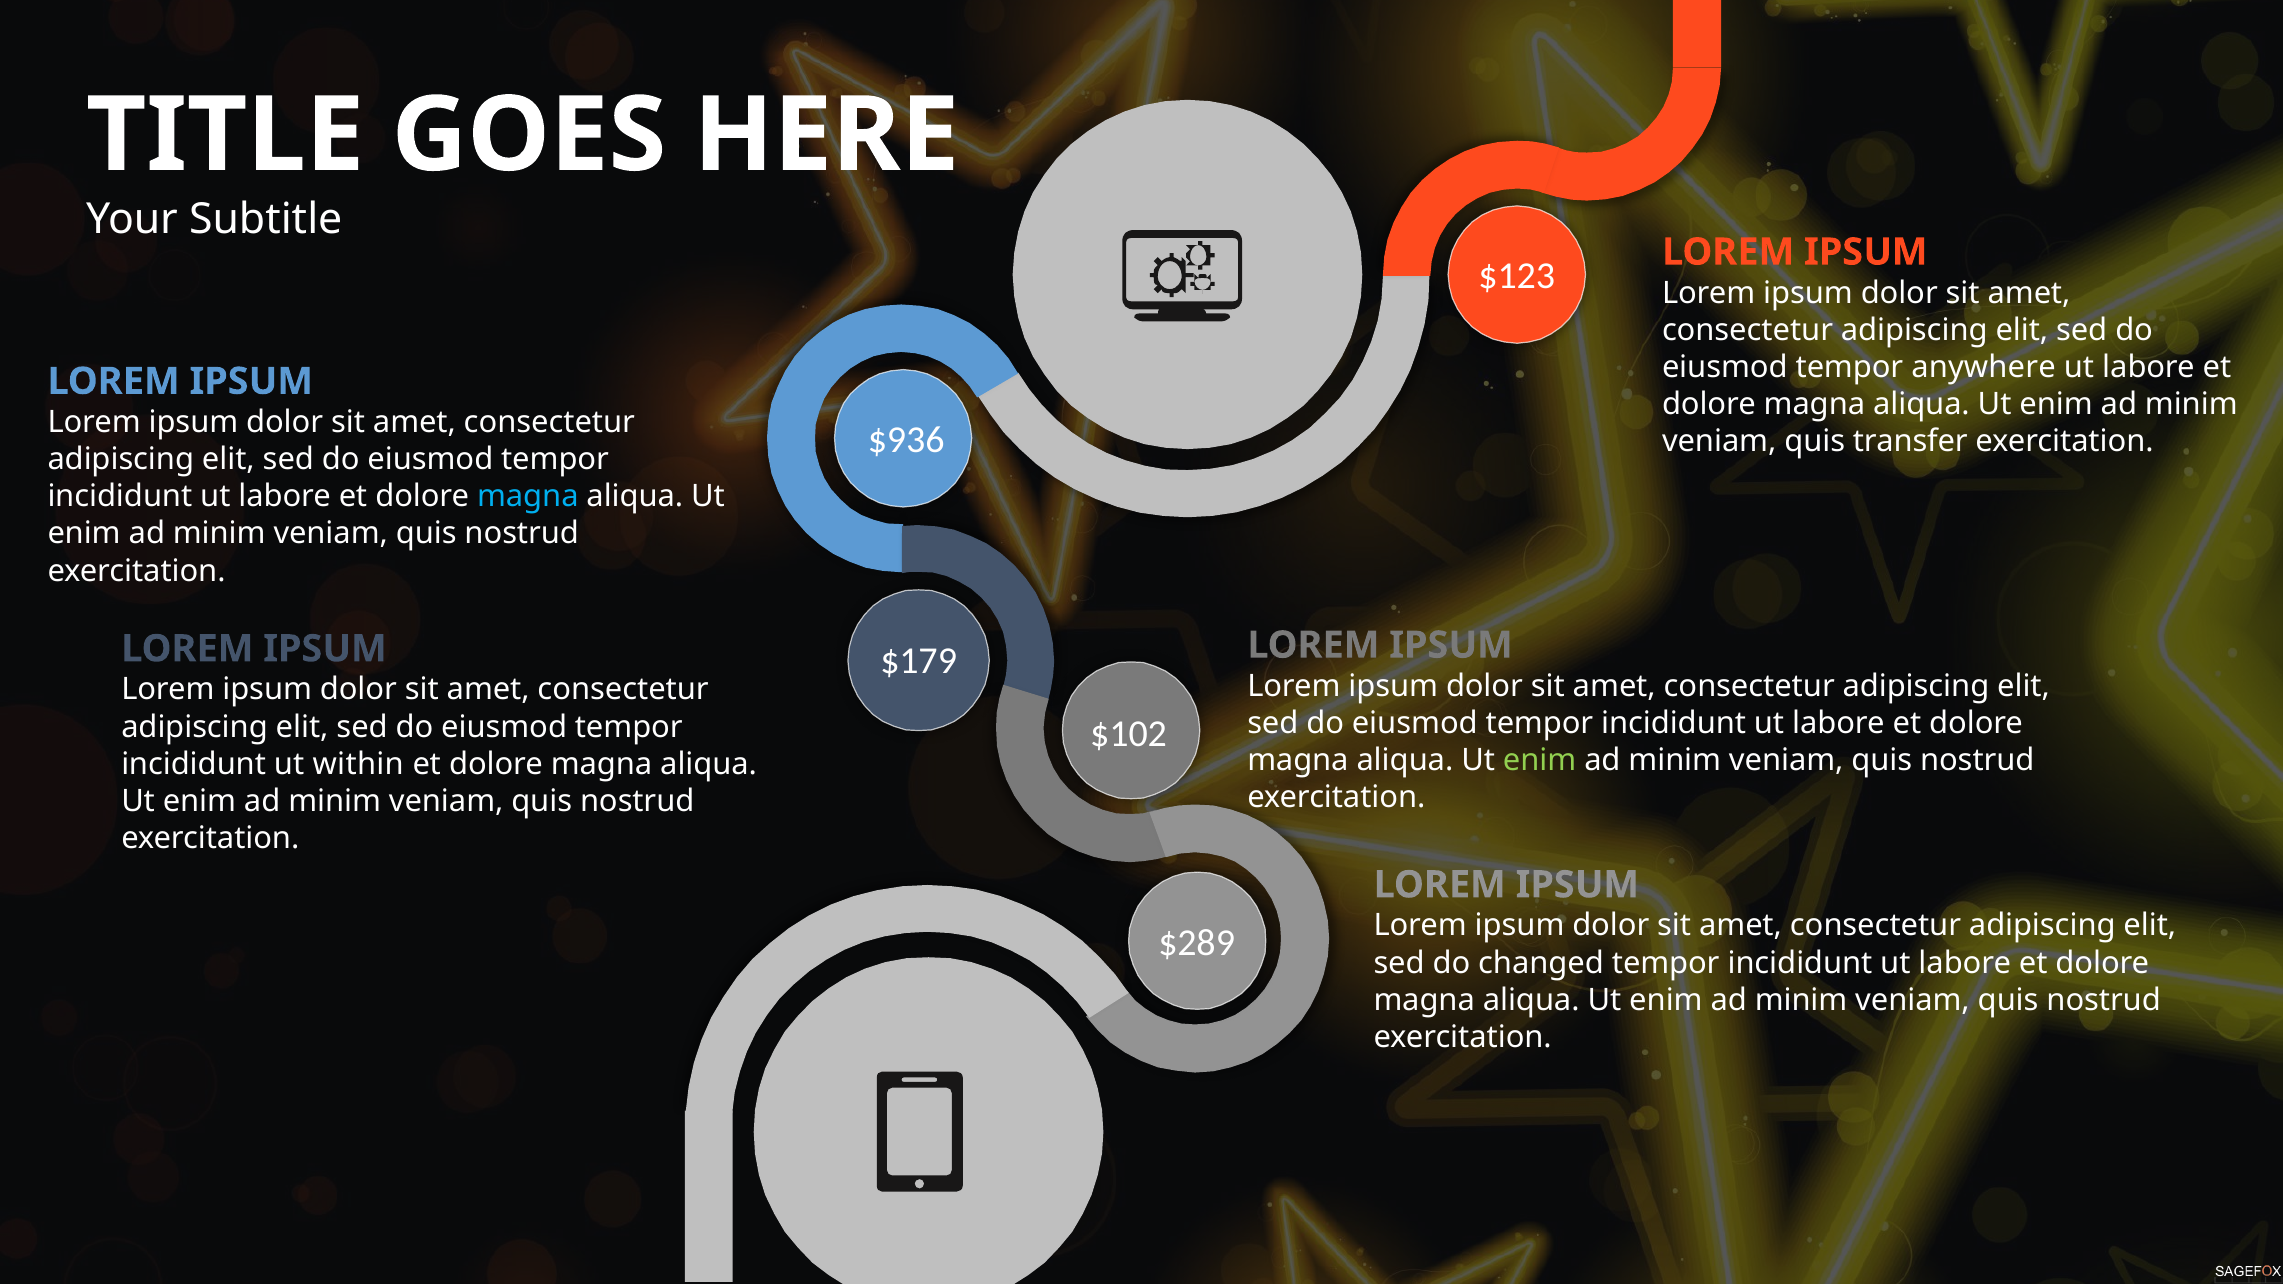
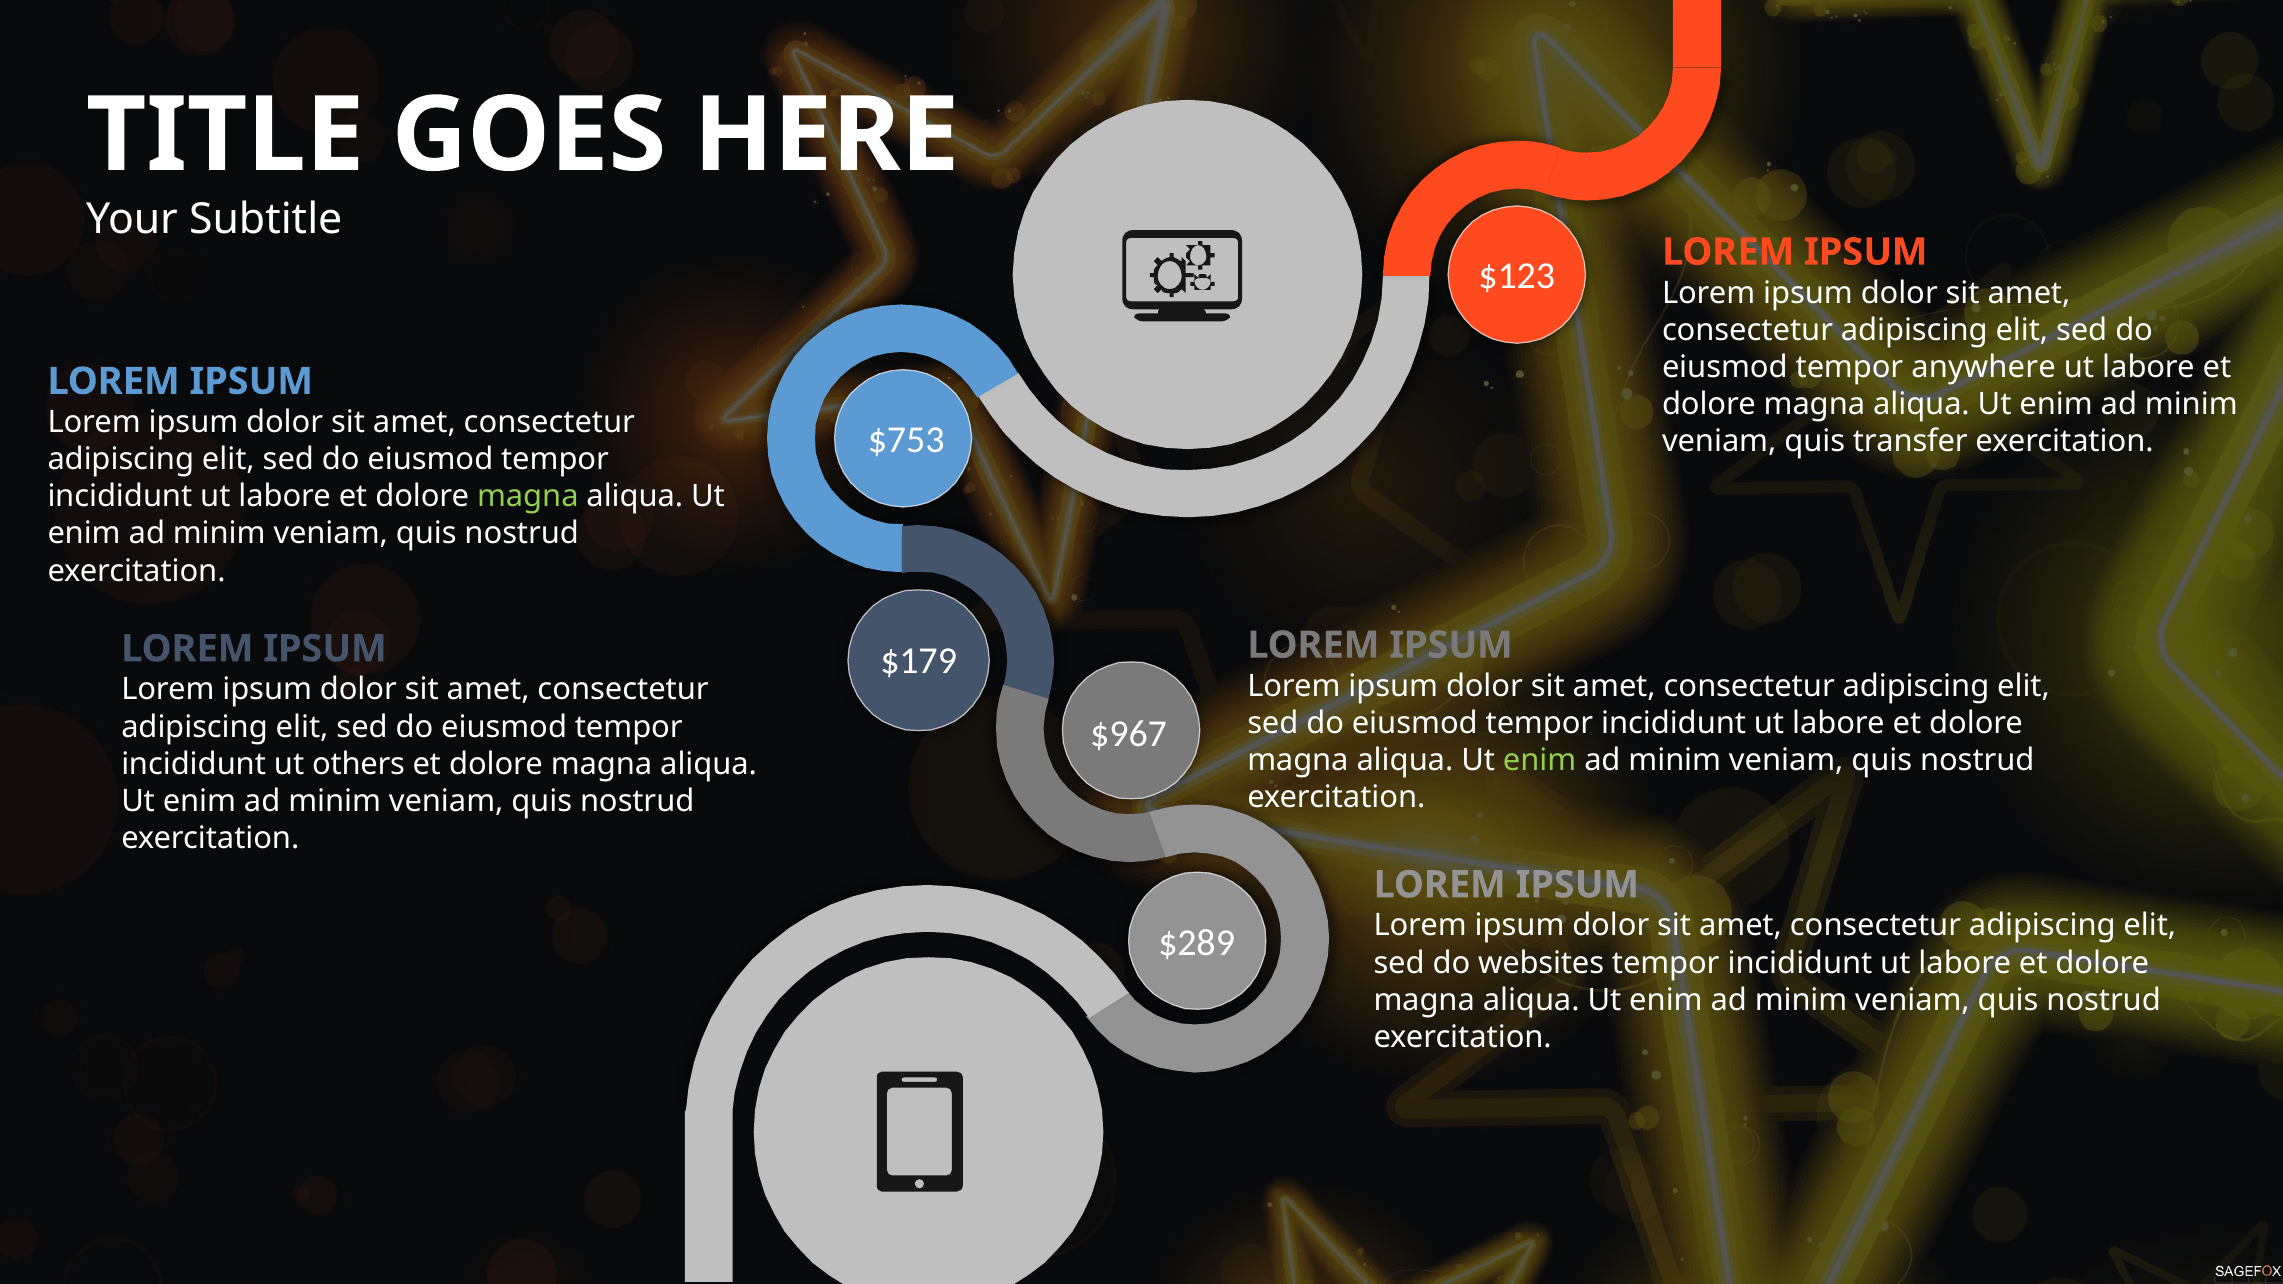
$936: $936 -> $753
magna at (528, 497) colour: light blue -> light green
$102: $102 -> $967
within: within -> others
changed: changed -> websites
